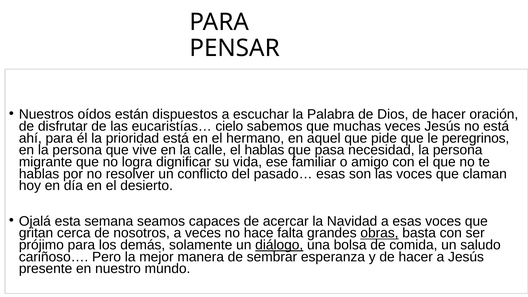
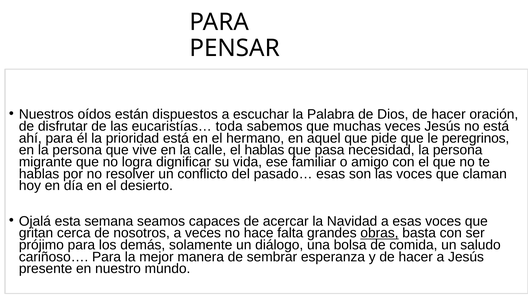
cielo: cielo -> toda
diálogo underline: present -> none
cariñoso… Pero: Pero -> Para
